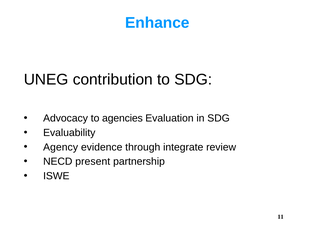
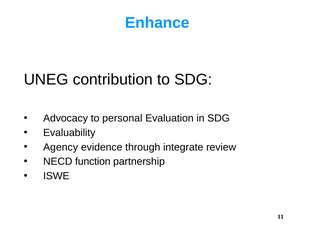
agencies: agencies -> personal
present: present -> function
